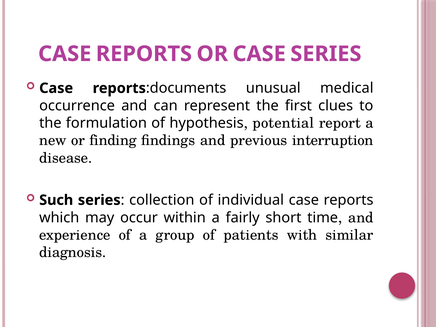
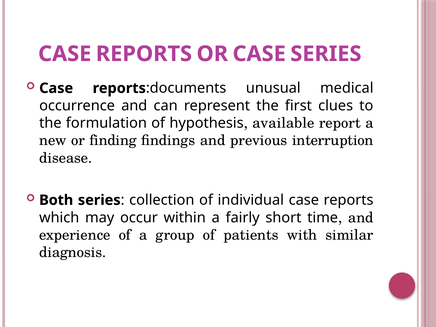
potential: potential -> available
Such: Such -> Both
